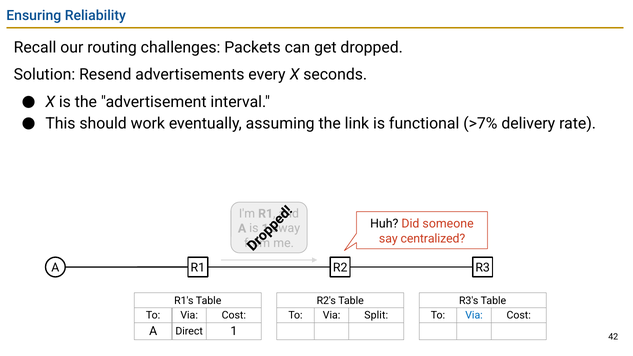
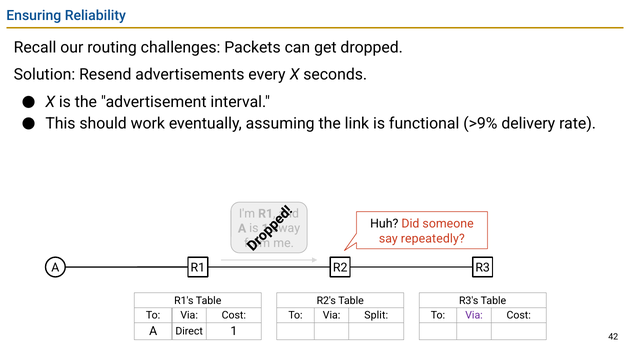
>7%: >7% -> >9%
centralized: centralized -> repeatedly
Via at (474, 315) colour: blue -> purple
